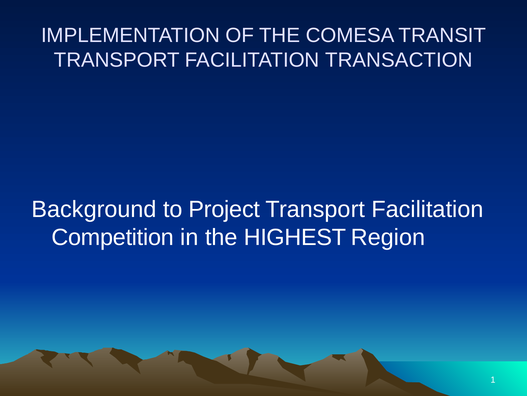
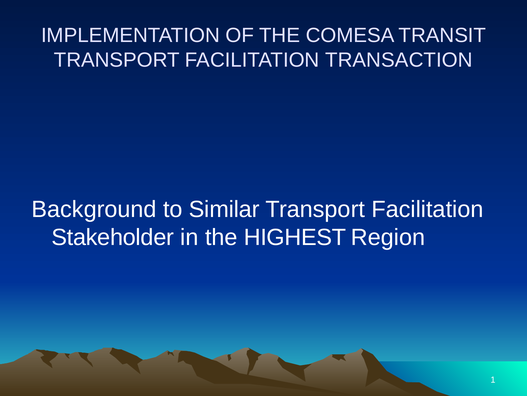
Project: Project -> Similar
Competition: Competition -> Stakeholder
